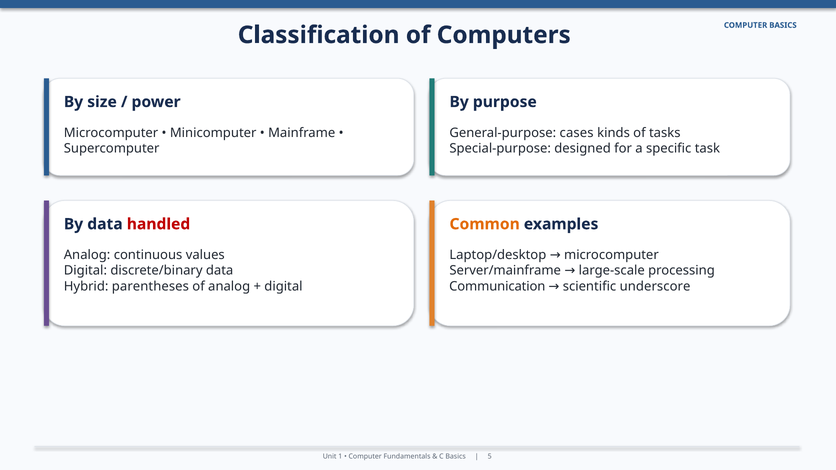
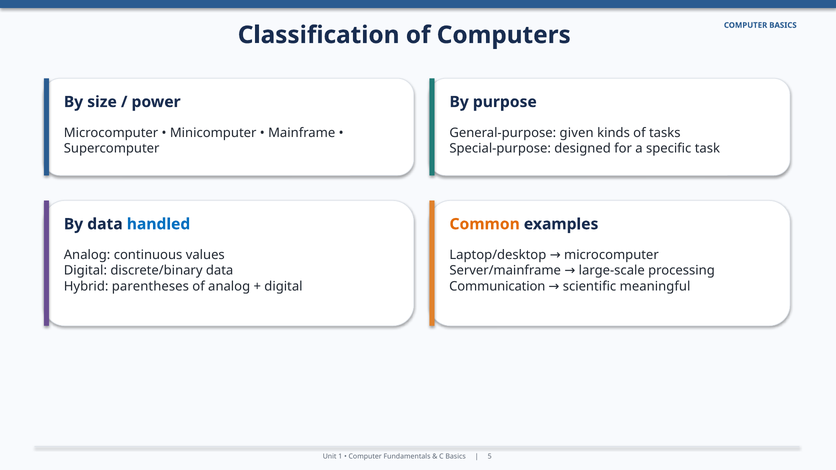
cases: cases -> given
handled colour: red -> blue
underscore: underscore -> meaningful
